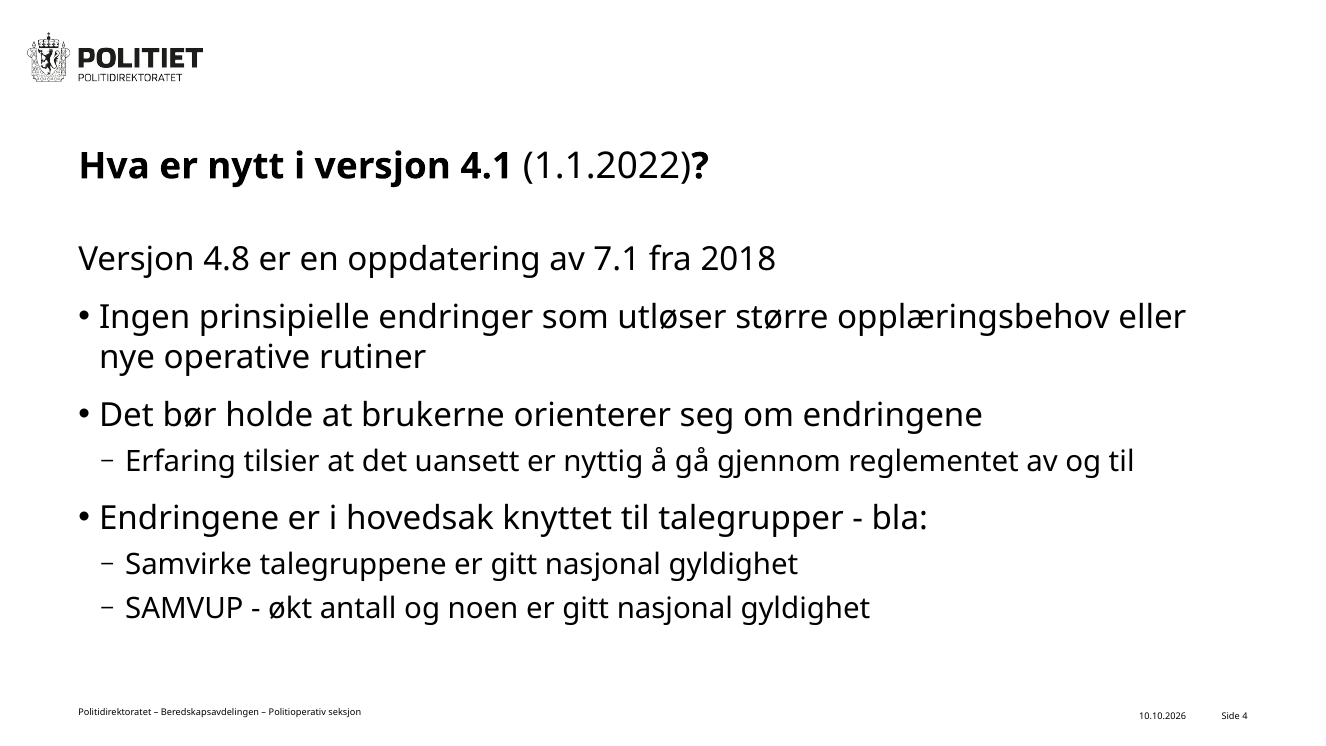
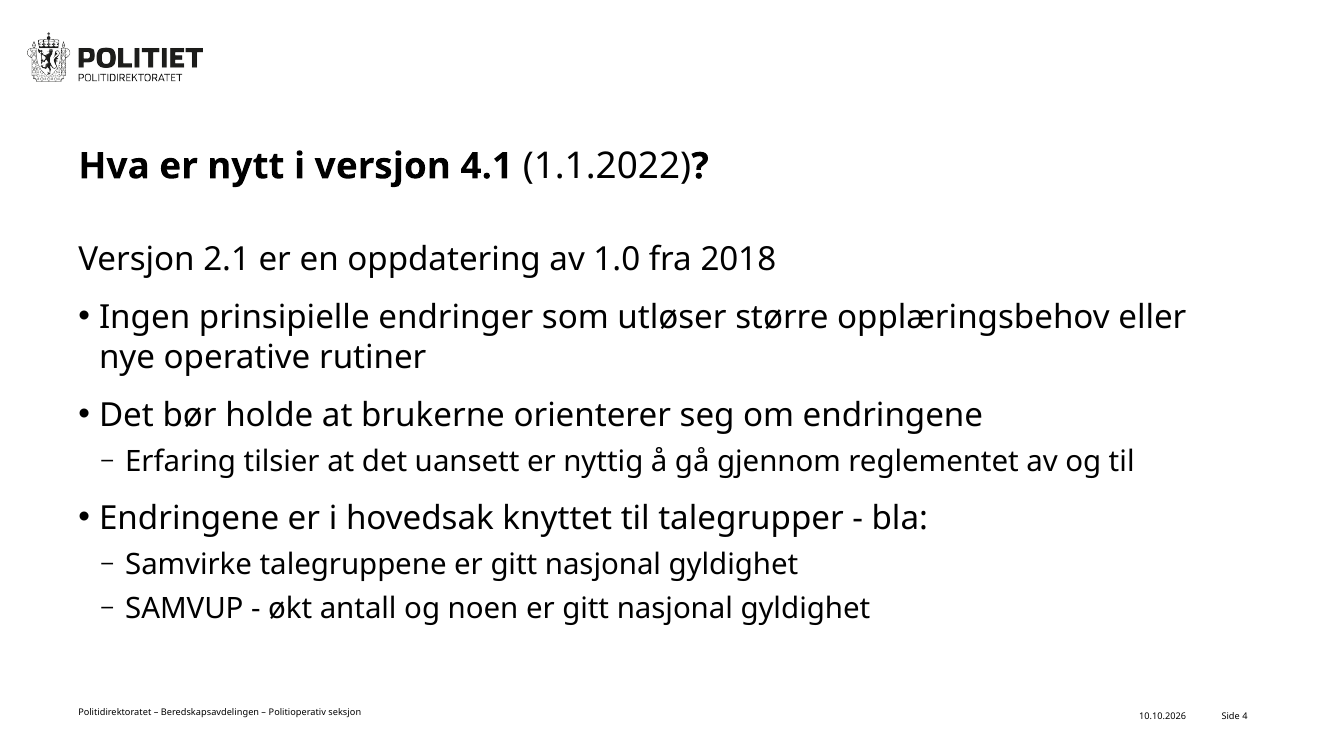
4.8: 4.8 -> 2.1
7.1: 7.1 -> 1.0
